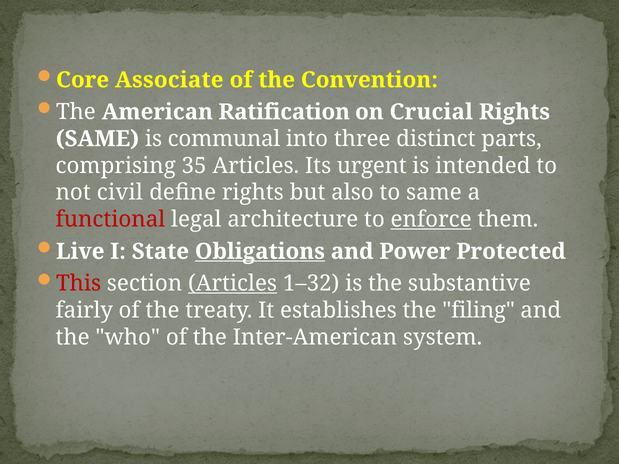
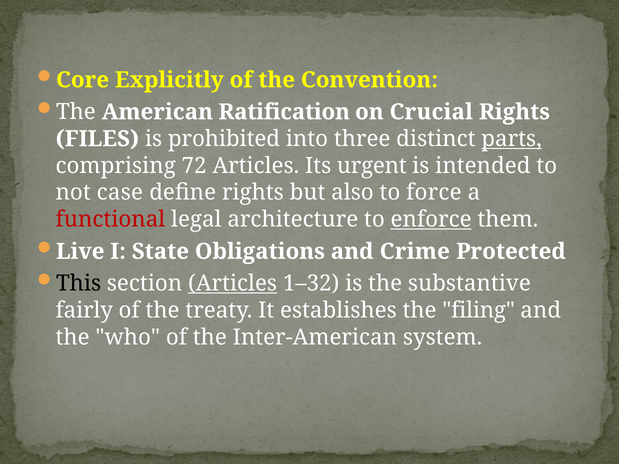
Associate: Associate -> Explicitly
SAME at (97, 139): SAME -> FILES
communal: communal -> prohibited
parts underline: none -> present
35: 35 -> 72
civil: civil -> case
to same: same -> force
Obligations underline: present -> none
Power: Power -> Crime
This colour: red -> black
